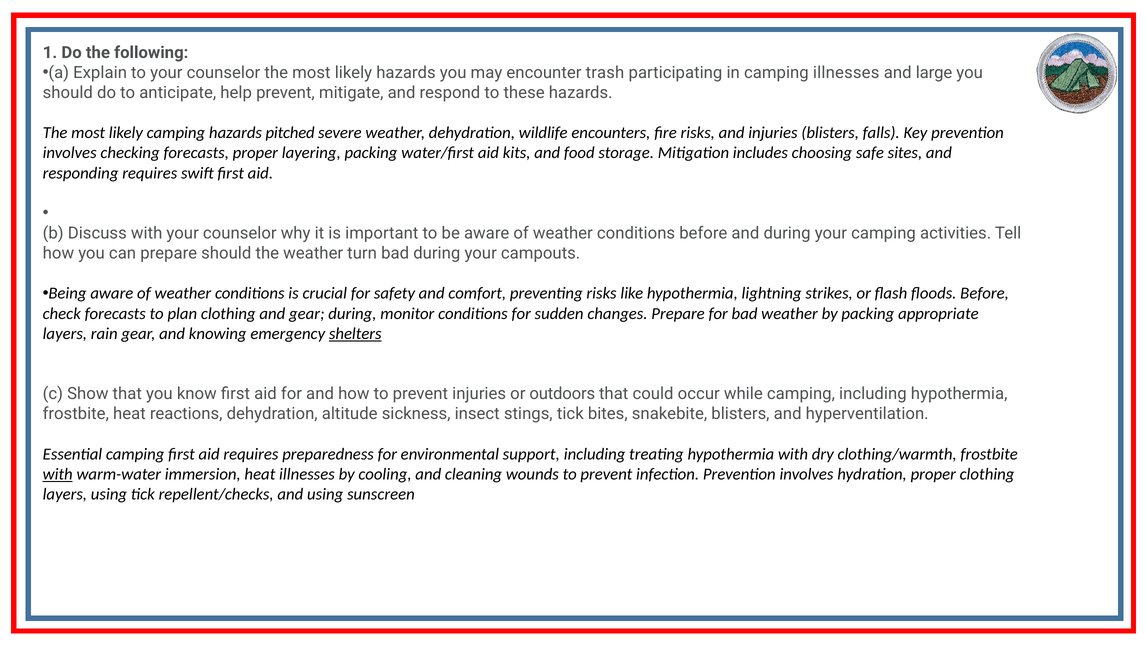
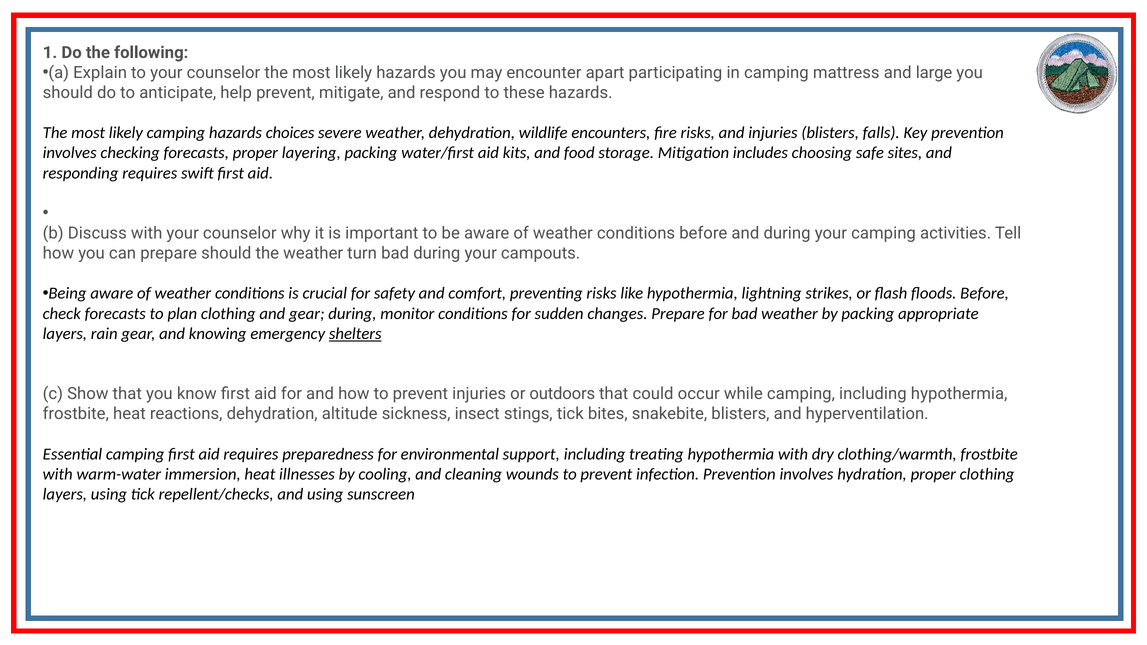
trash: trash -> apart
camping illnesses: illnesses -> mattress
pitched: pitched -> choices
with at (58, 474) underline: present -> none
